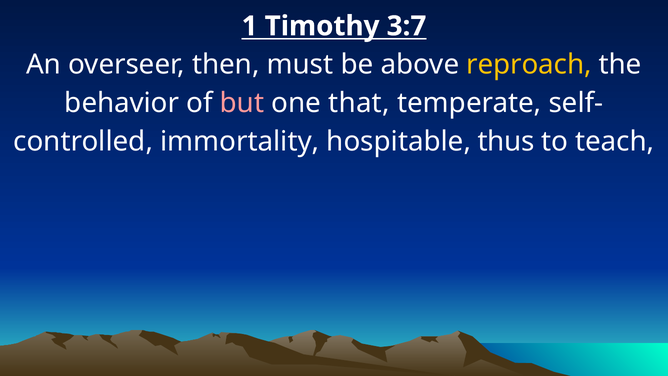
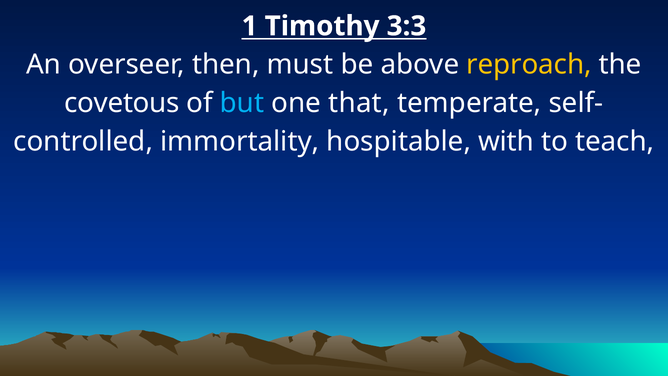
3:7: 3:7 -> 3:3
behavior: behavior -> covetous
but colour: pink -> light blue
thus: thus -> with
